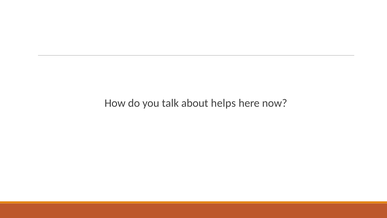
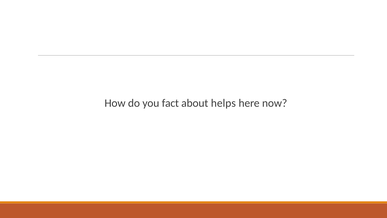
talk: talk -> fact
